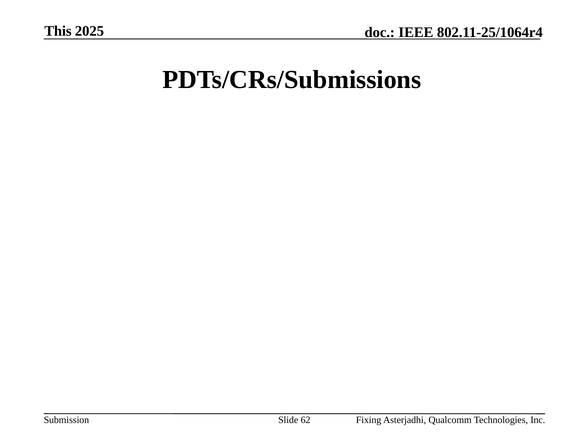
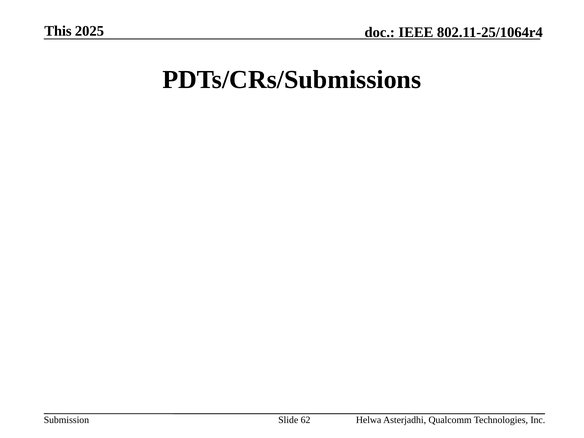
Fixing: Fixing -> Helwa
